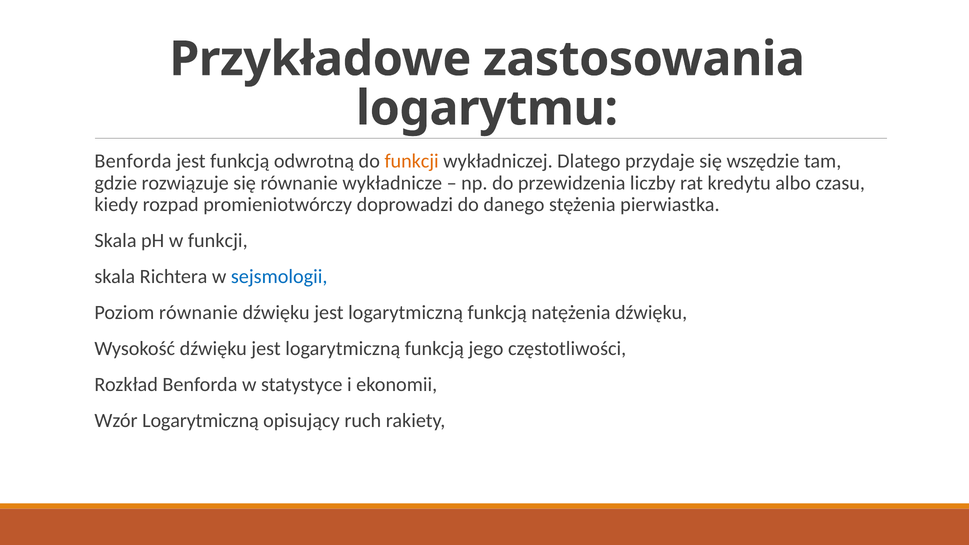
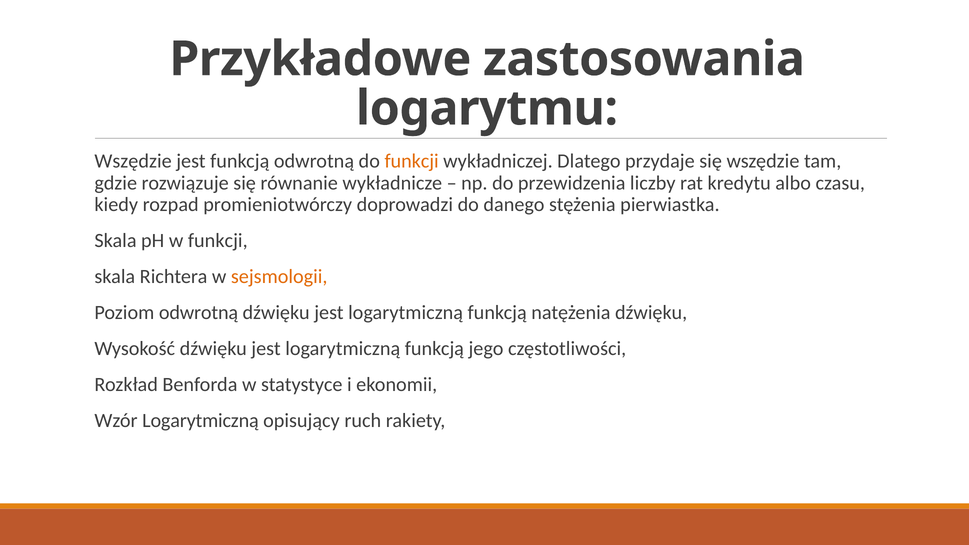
Benforda at (133, 161): Benforda -> Wszędzie
sejsmologii colour: blue -> orange
Poziom równanie: równanie -> odwrotną
